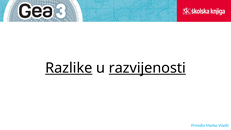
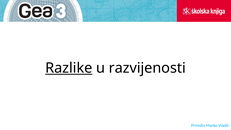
razvijenosti underline: present -> none
